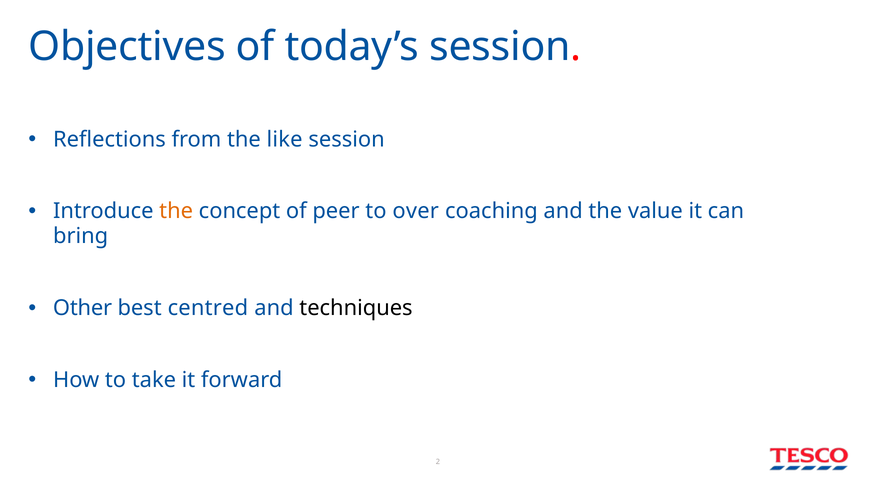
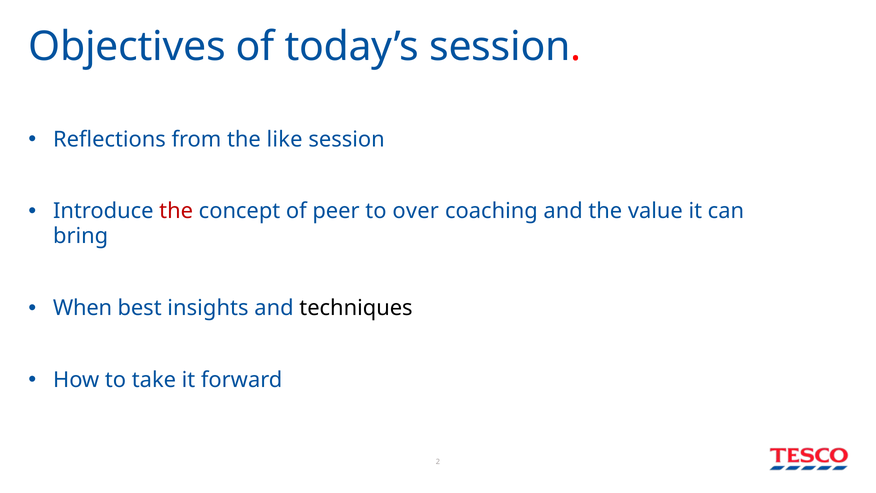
the at (176, 211) colour: orange -> red
Other: Other -> When
centred: centred -> insights
